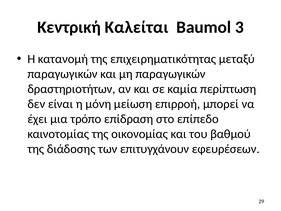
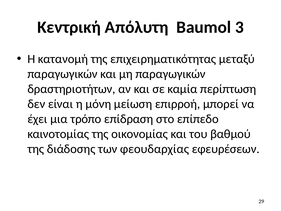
Καλείται: Καλείται -> Απόλυτη
επιτυγχάνουν: επιτυγχάνουν -> φεουδαρχίας
